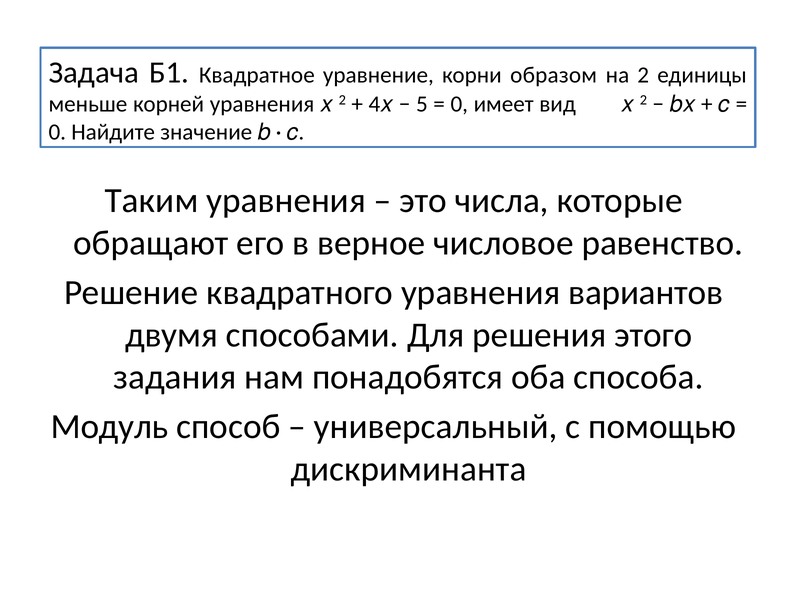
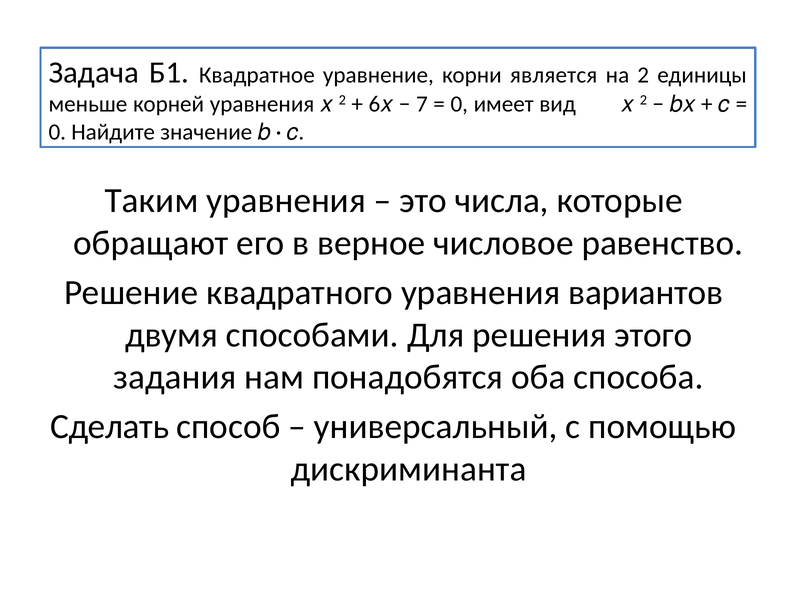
образом: образом -> является
4: 4 -> 6
5: 5 -> 7
Модуль: Модуль -> Сделать
